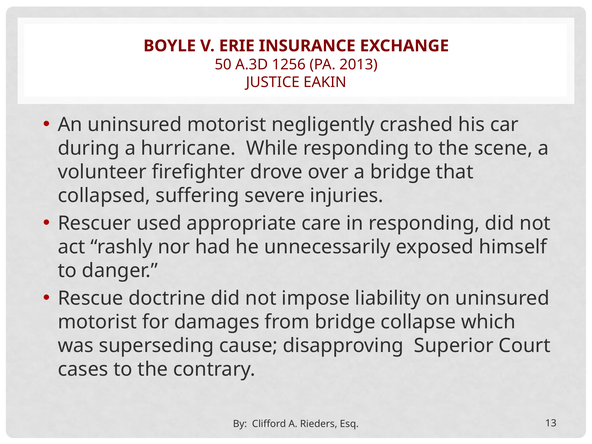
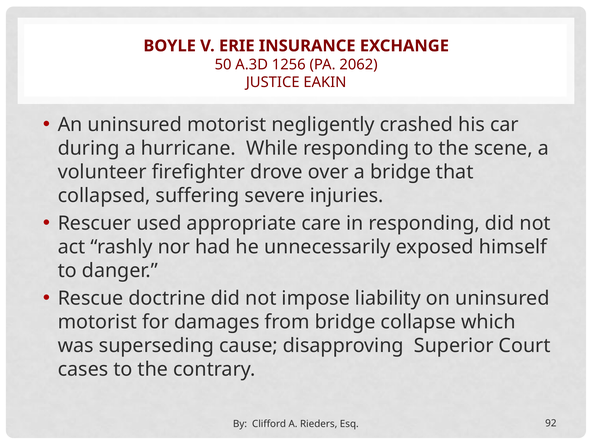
2013: 2013 -> 2062
13: 13 -> 92
